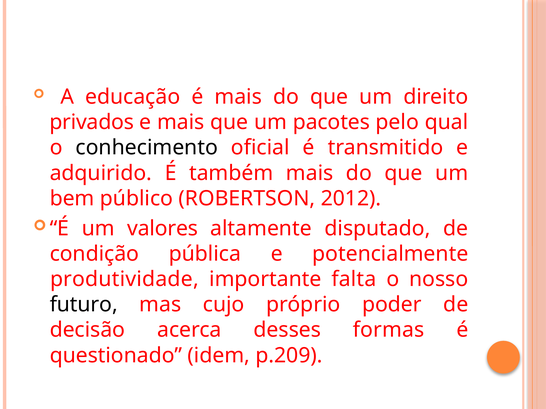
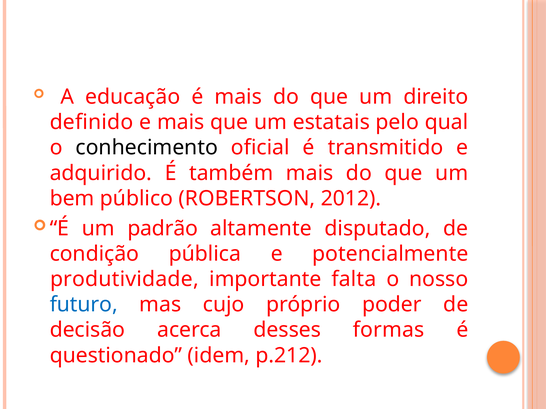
privados: privados -> definido
pacotes: pacotes -> estatais
valores: valores -> padrão
futuro colour: black -> blue
p.209: p.209 -> p.212
